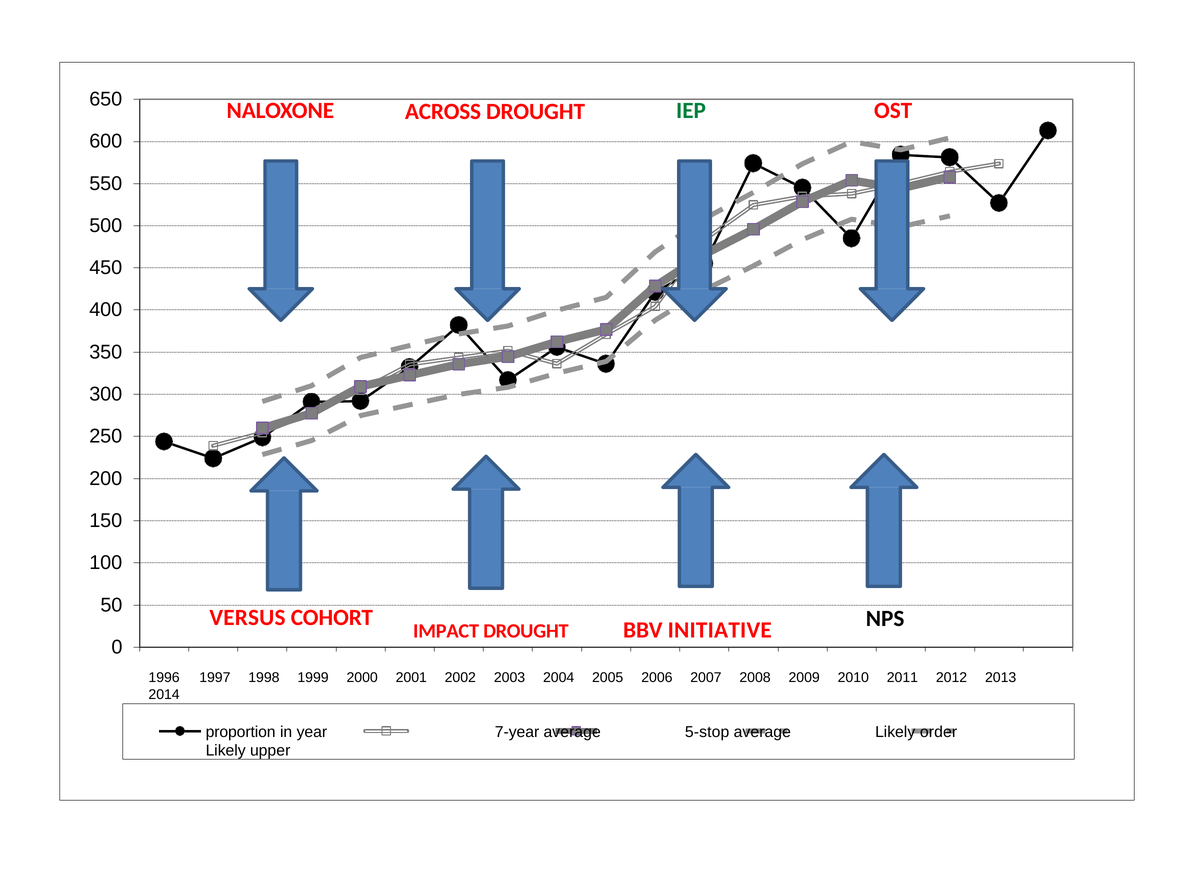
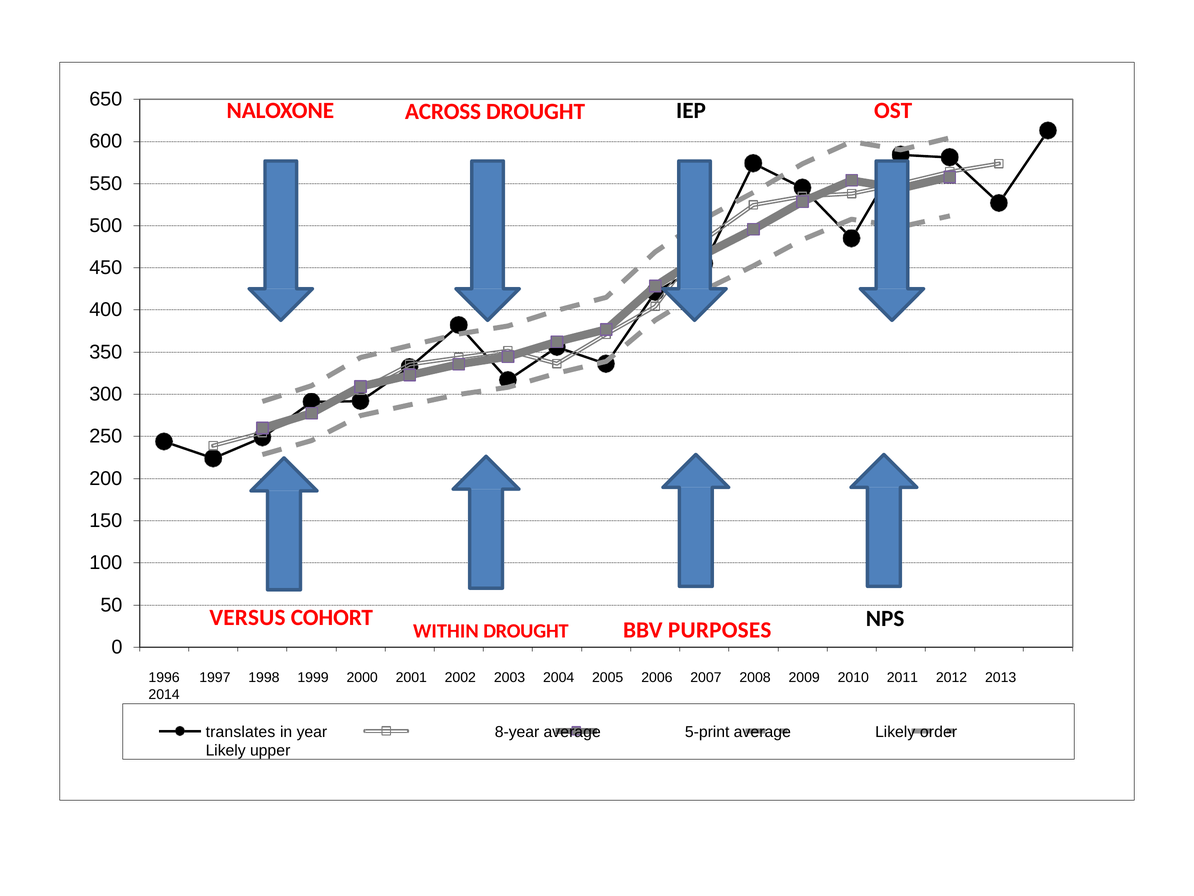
IEP colour: green -> black
IMPACT: IMPACT -> WITHIN
INITIATIVE: INITIATIVE -> PURPOSES
proportion: proportion -> translates
7-year: 7-year -> 8-year
5-stop: 5-stop -> 5-print
